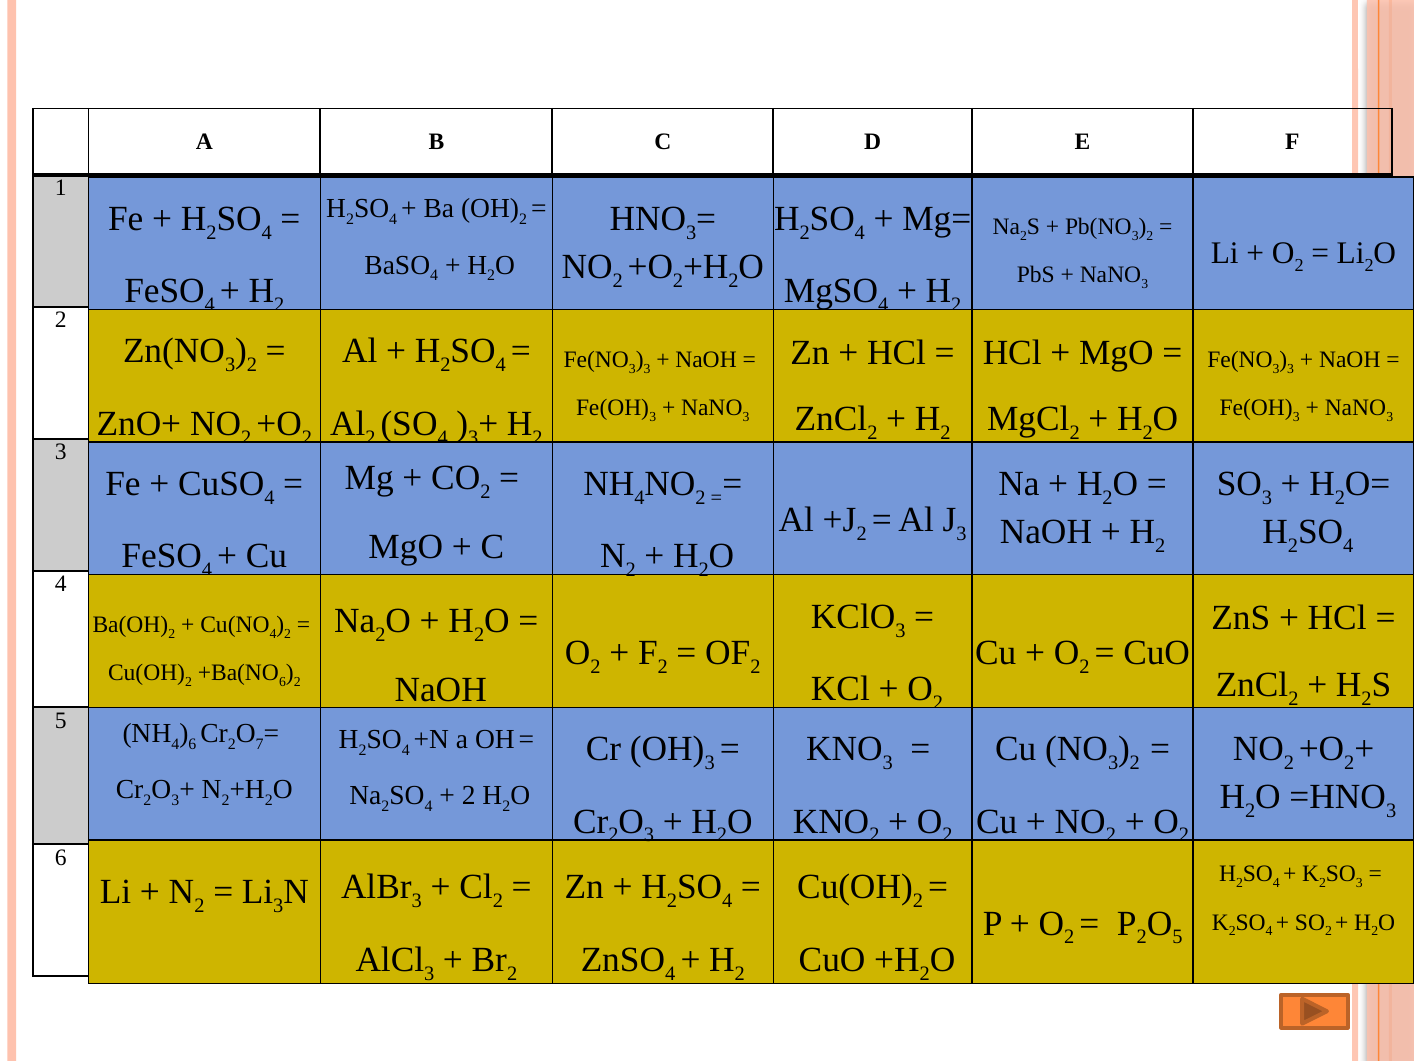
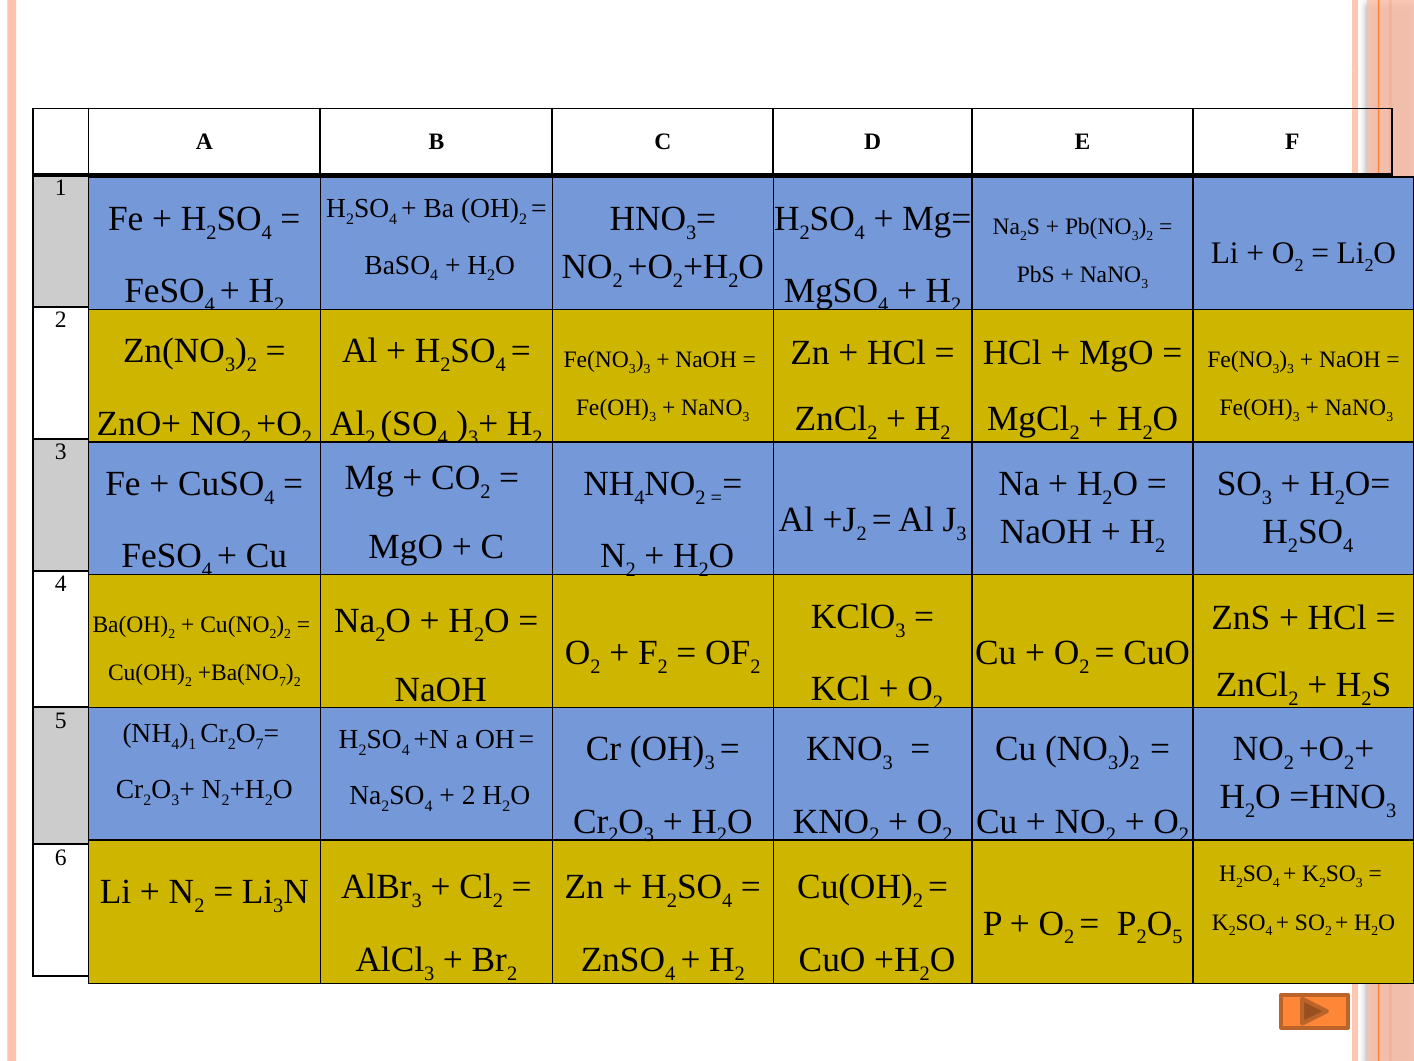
4 at (273, 633): 4 -> 2
6 at (283, 682): 6 -> 7
6 at (192, 744): 6 -> 1
